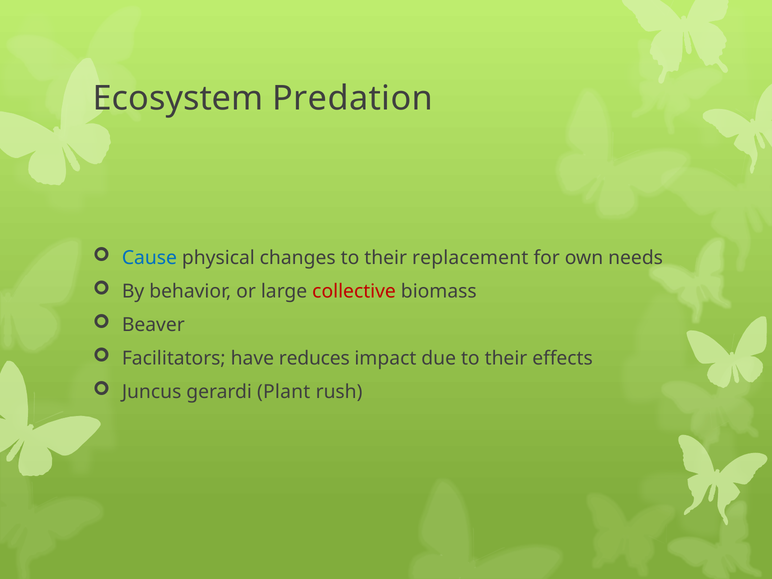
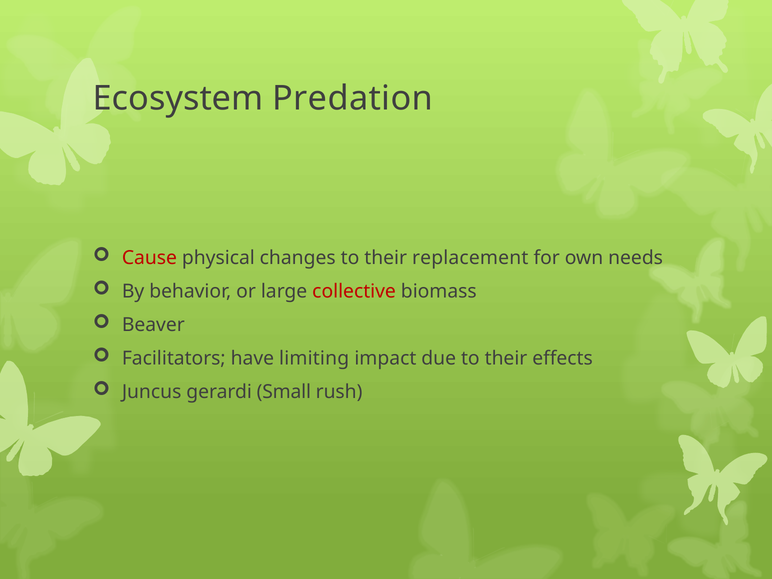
Cause colour: blue -> red
reduces: reduces -> limiting
Plant: Plant -> Small
